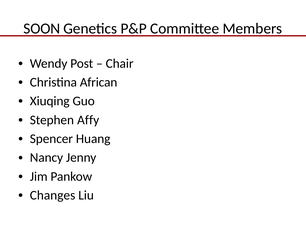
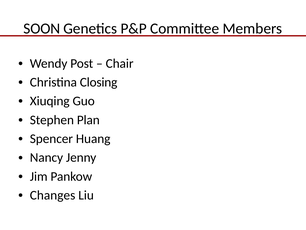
African: African -> Closing
Affy: Affy -> Plan
